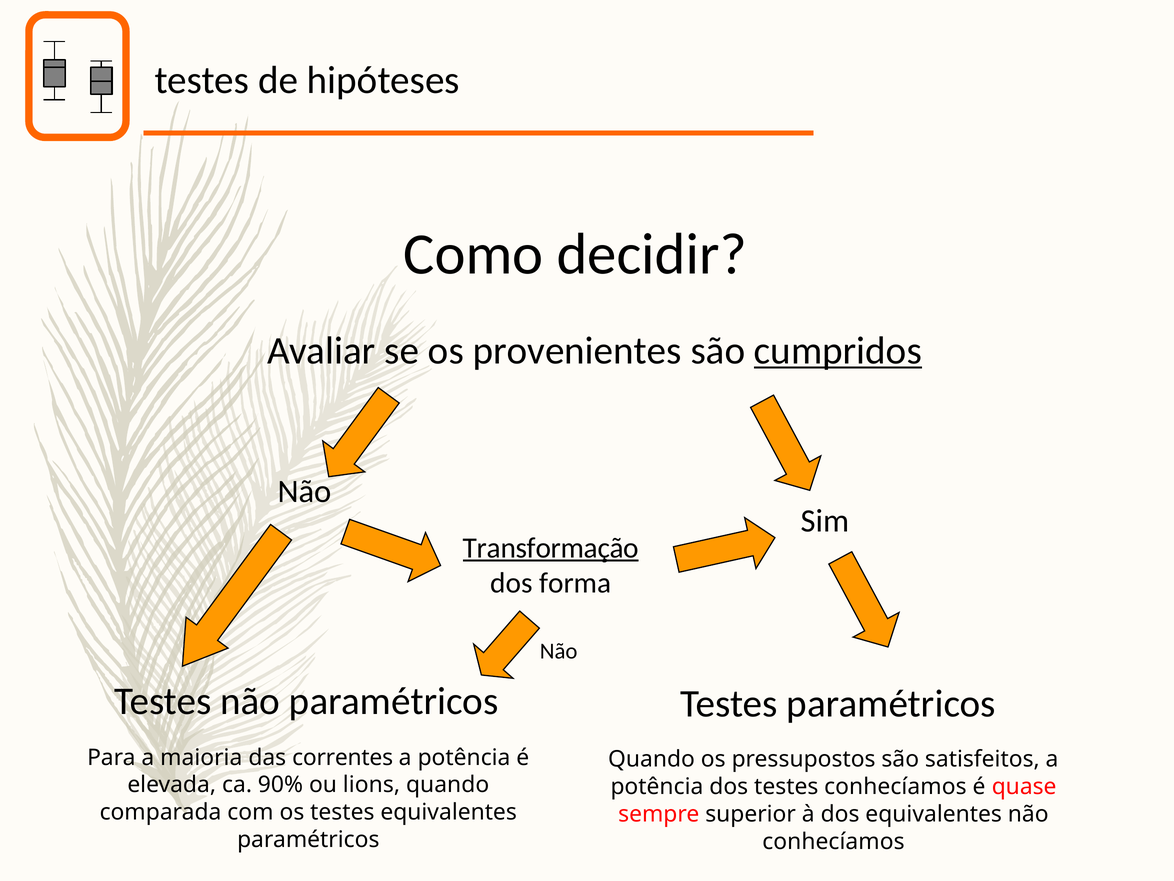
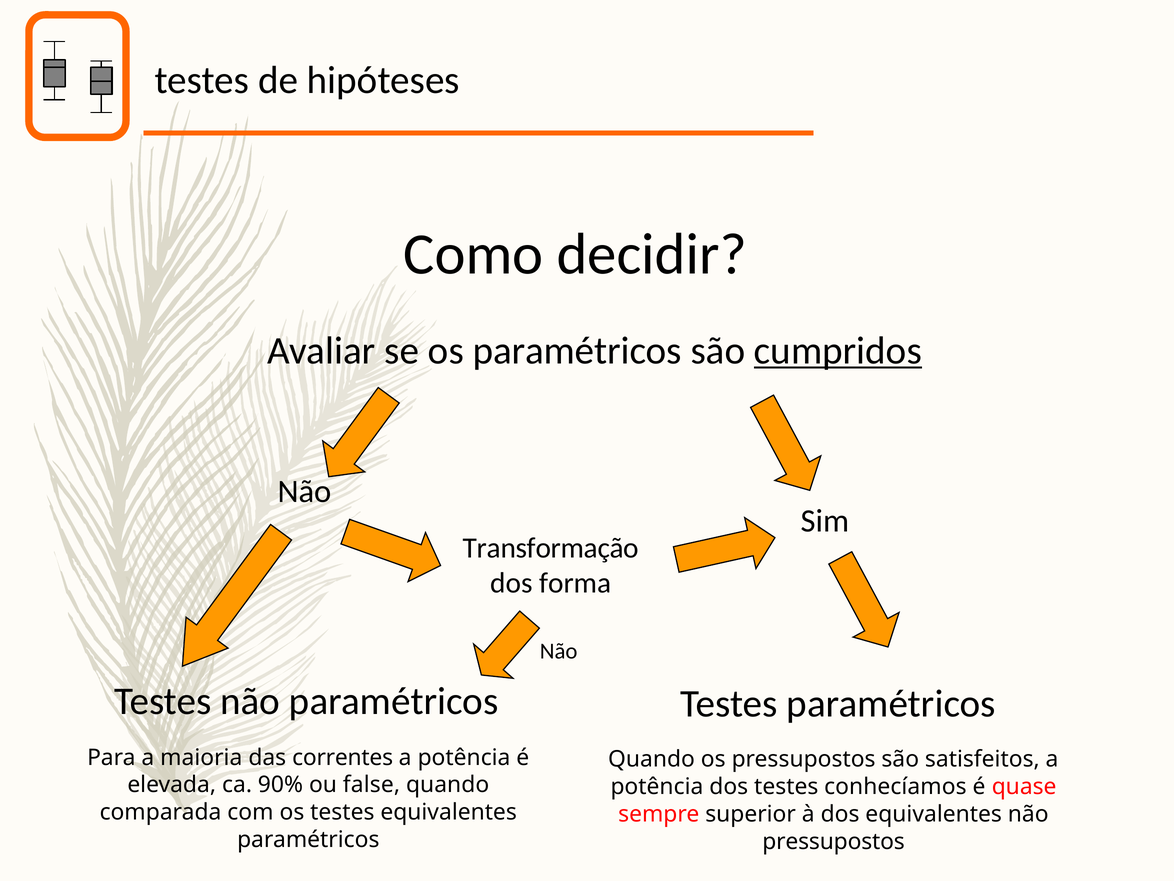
os provenientes: provenientes -> paramétricos
Transformação underline: present -> none
lions: lions -> false
conhecíamos at (833, 841): conhecíamos -> pressupostos
